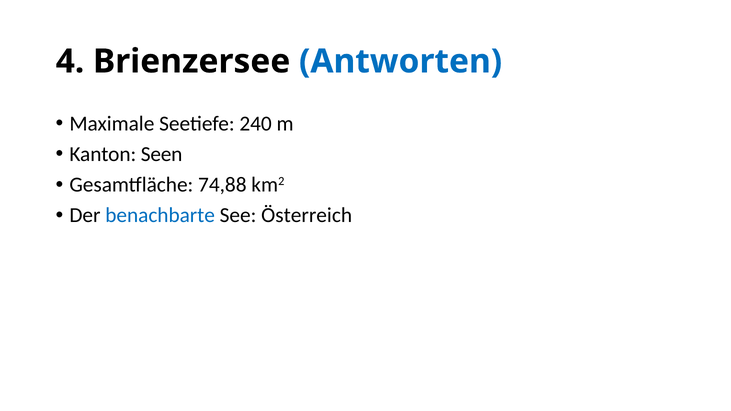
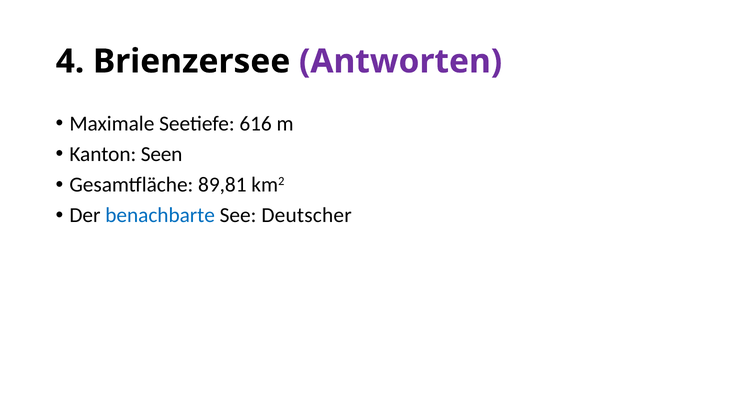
Antworten colour: blue -> purple
240: 240 -> 616
74,88: 74,88 -> 89,81
Österreich: Österreich -> Deutscher
